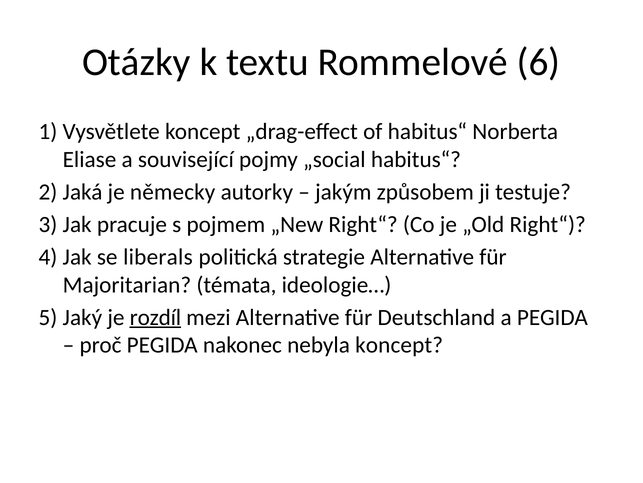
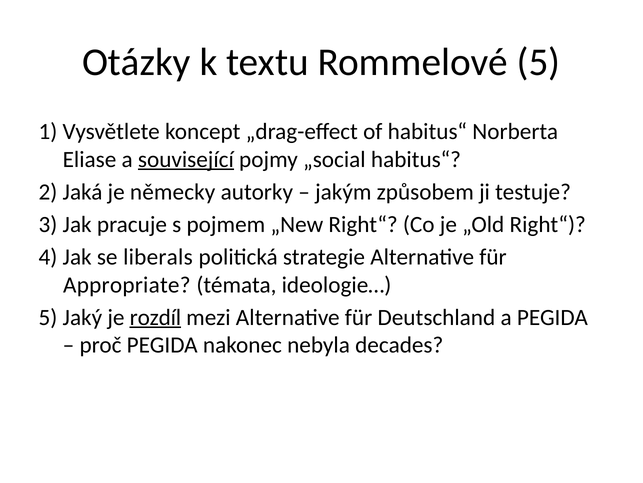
Rommelové 6: 6 -> 5
související underline: none -> present
Majoritarian: Majoritarian -> Appropriate
nebyla koncept: koncept -> decades
